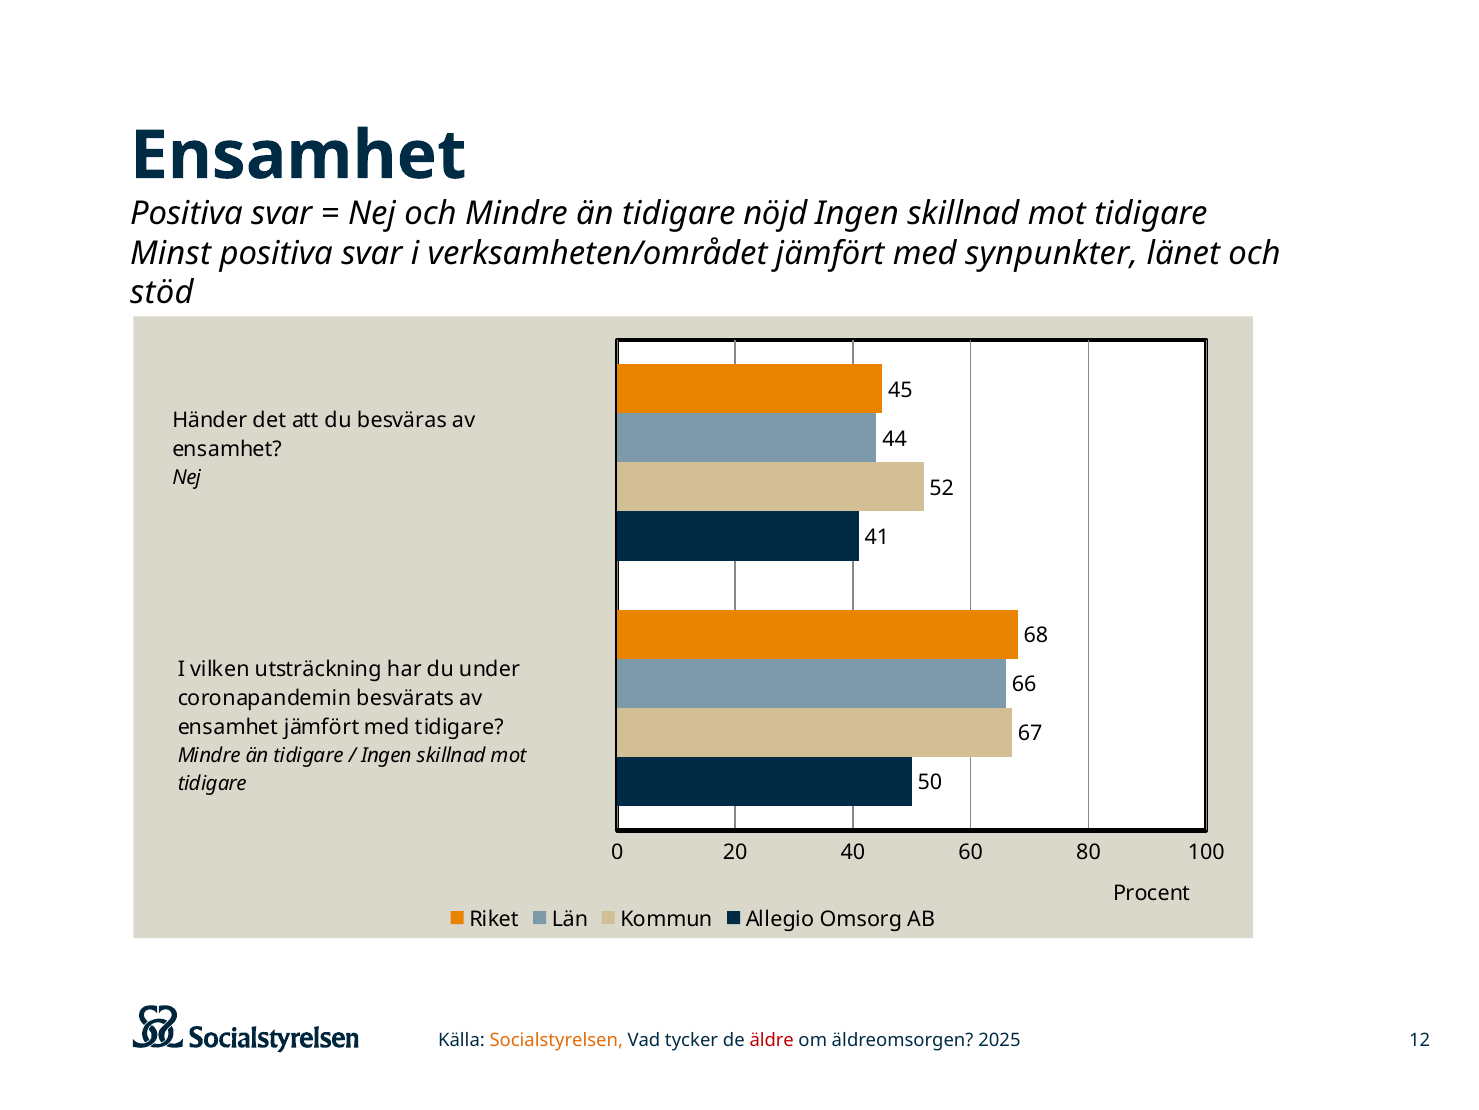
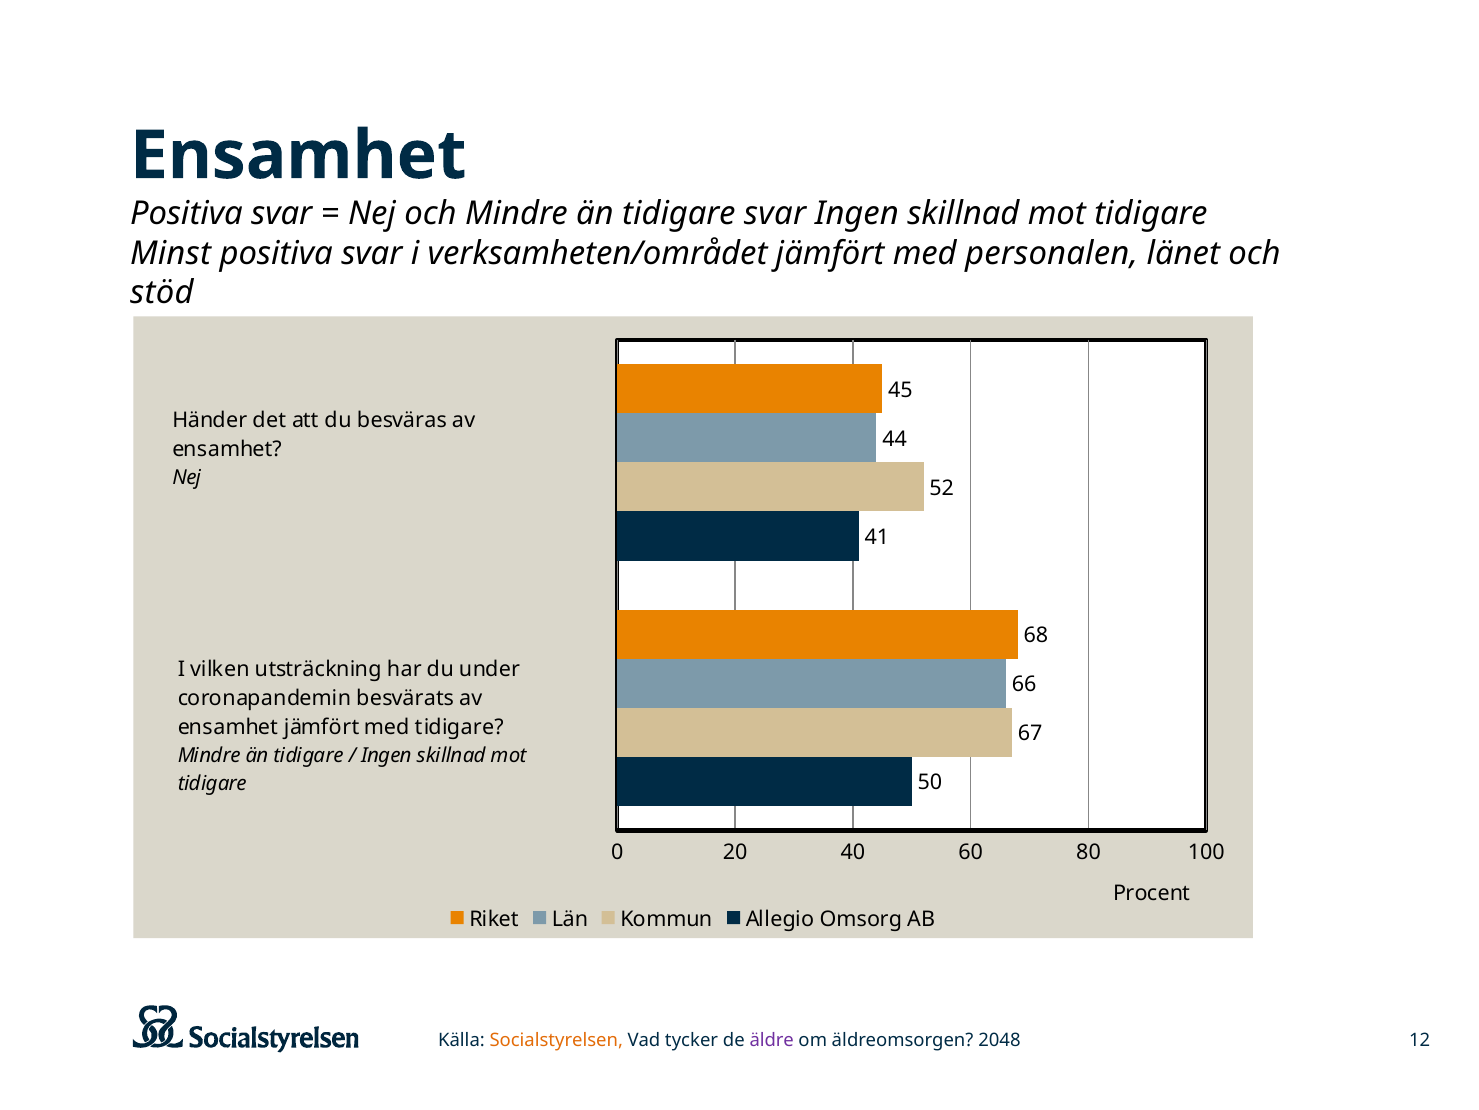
tidigare nöjd: nöjd -> svar
synpunkter: synpunkter -> personalen
äldre colour: red -> purple
2025: 2025 -> 2048
